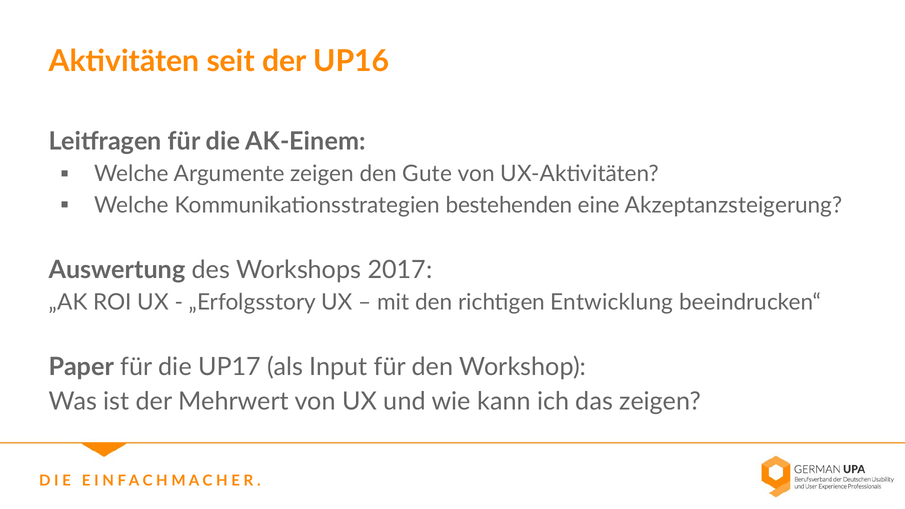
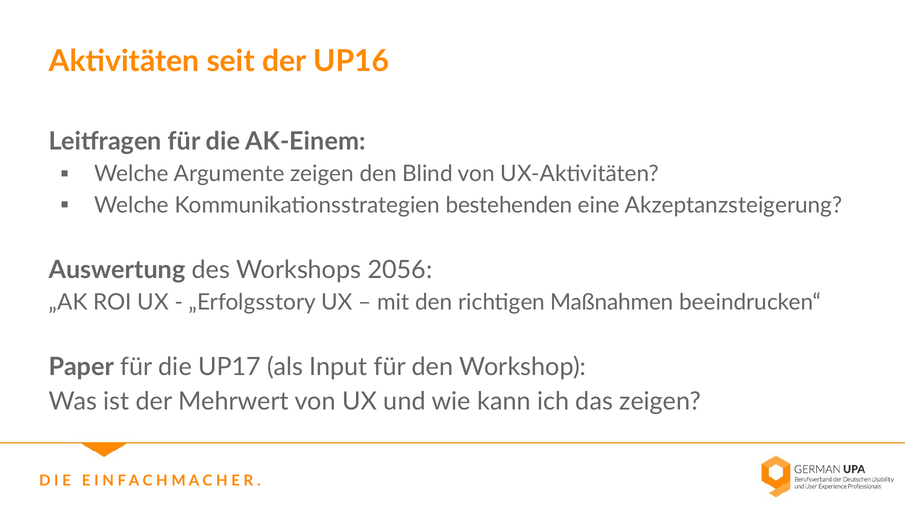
Gute: Gute -> Blind
2017: 2017 -> 2056
Entwicklung: Entwicklung -> Maßnahmen
